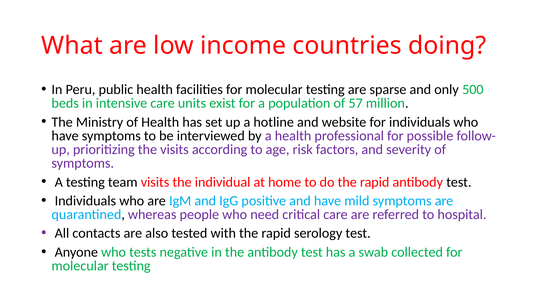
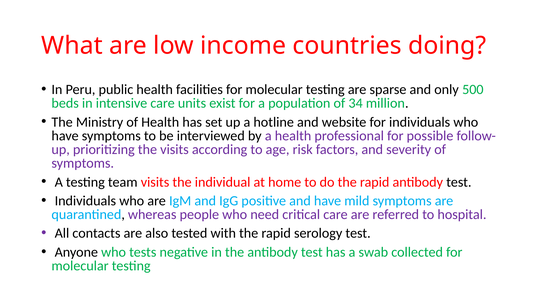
57: 57 -> 34
